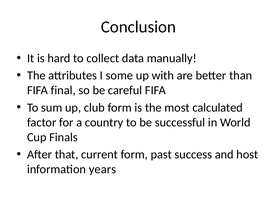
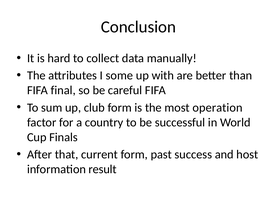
calculated: calculated -> operation
years: years -> result
